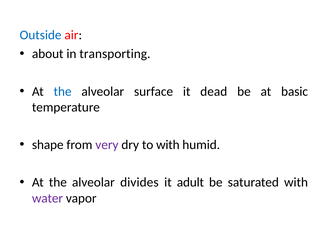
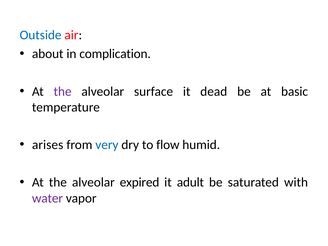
transporting: transporting -> complication
the at (63, 91) colour: blue -> purple
shape: shape -> arises
very colour: purple -> blue
to with: with -> flow
divides: divides -> expired
